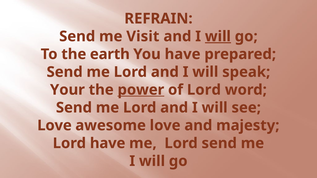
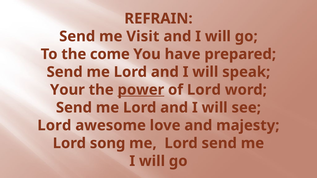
will at (218, 36) underline: present -> none
earth: earth -> come
Love at (54, 126): Love -> Lord
Lord have: have -> song
